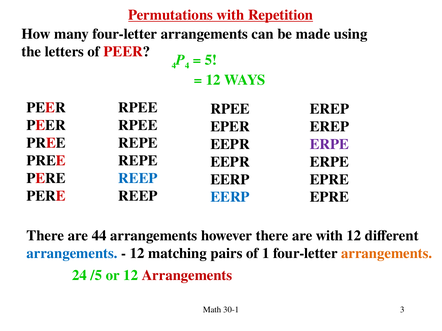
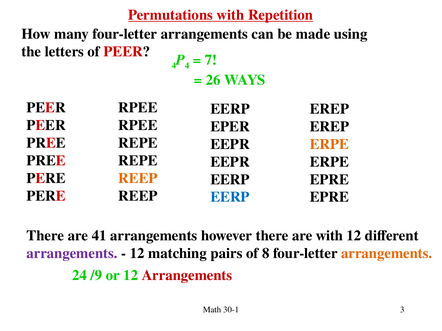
5: 5 -> 7
12 at (213, 80): 12 -> 26
RPEE at (230, 109): RPEE -> EERP
ERPE at (329, 144) colour: purple -> orange
REEP at (138, 179) colour: blue -> orange
44: 44 -> 41
arrangements at (72, 254) colour: blue -> purple
1: 1 -> 8
/5: /5 -> /9
